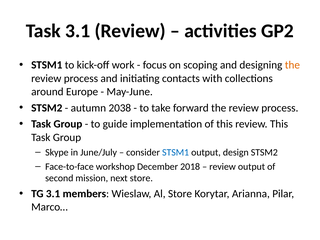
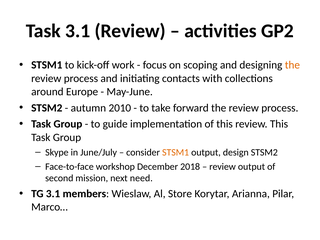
2038: 2038 -> 2010
STSM1 at (176, 152) colour: blue -> orange
next store: store -> need
